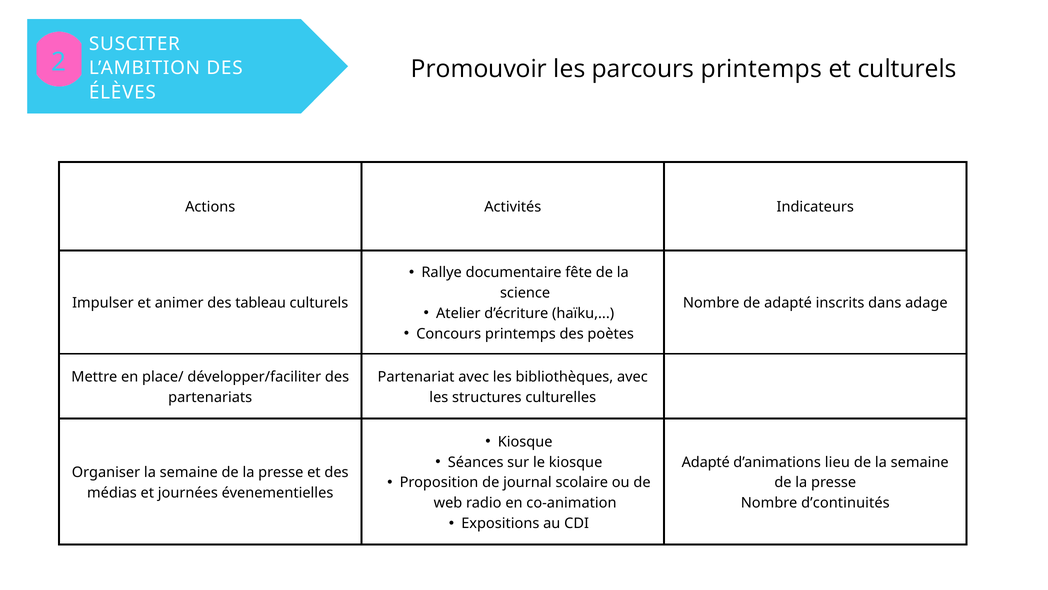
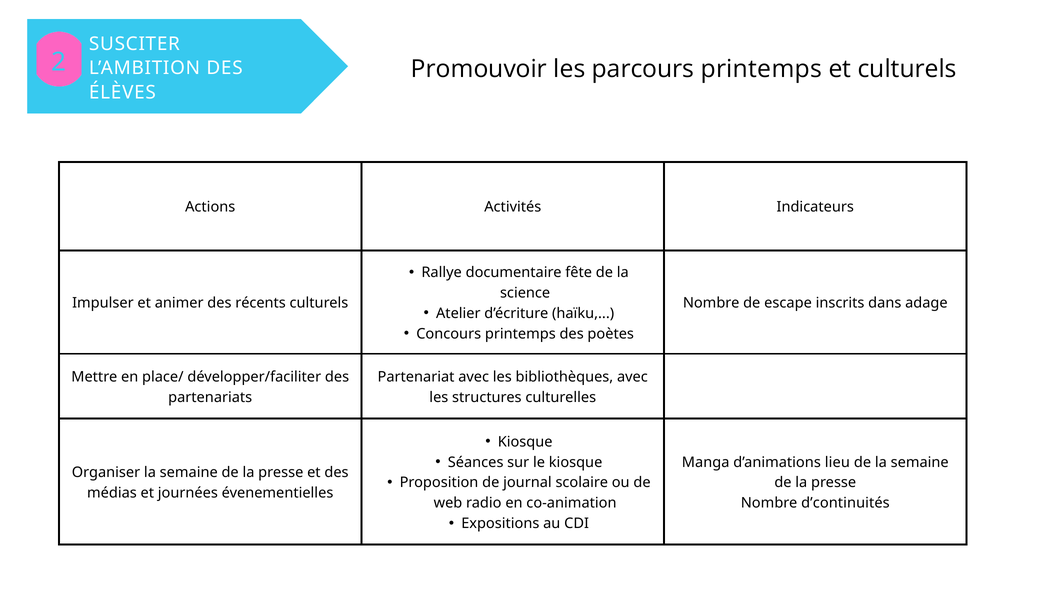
tableau: tableau -> récents
de adapté: adapté -> escape
Adapté at (706, 462): Adapté -> Manga
